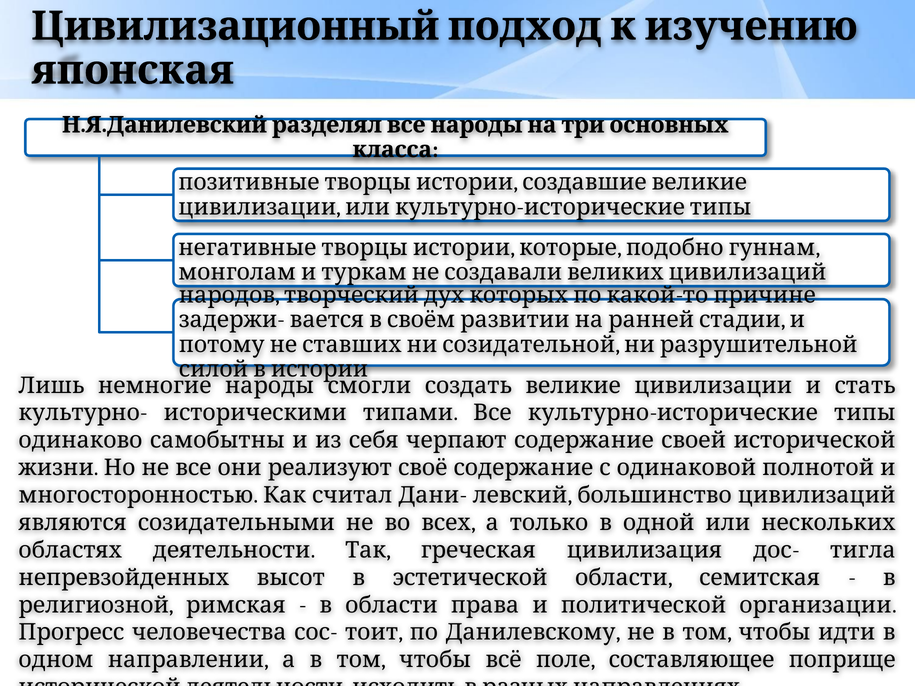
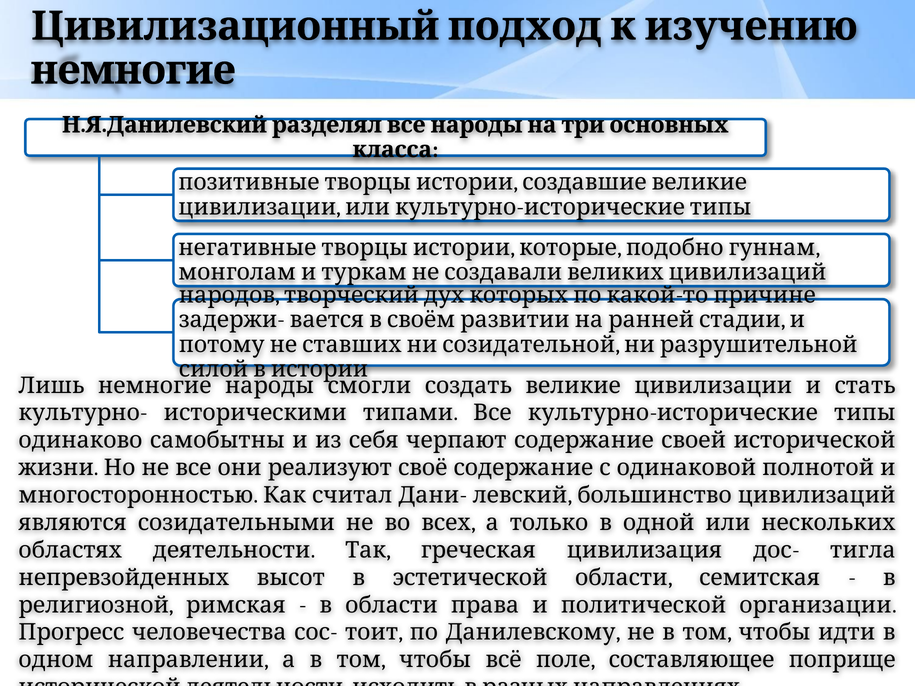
японская at (133, 70): японская -> немногие
